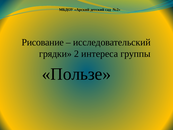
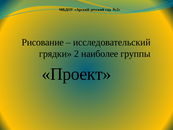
интереса: интереса -> наиболее
Пользе: Пользе -> Проект
